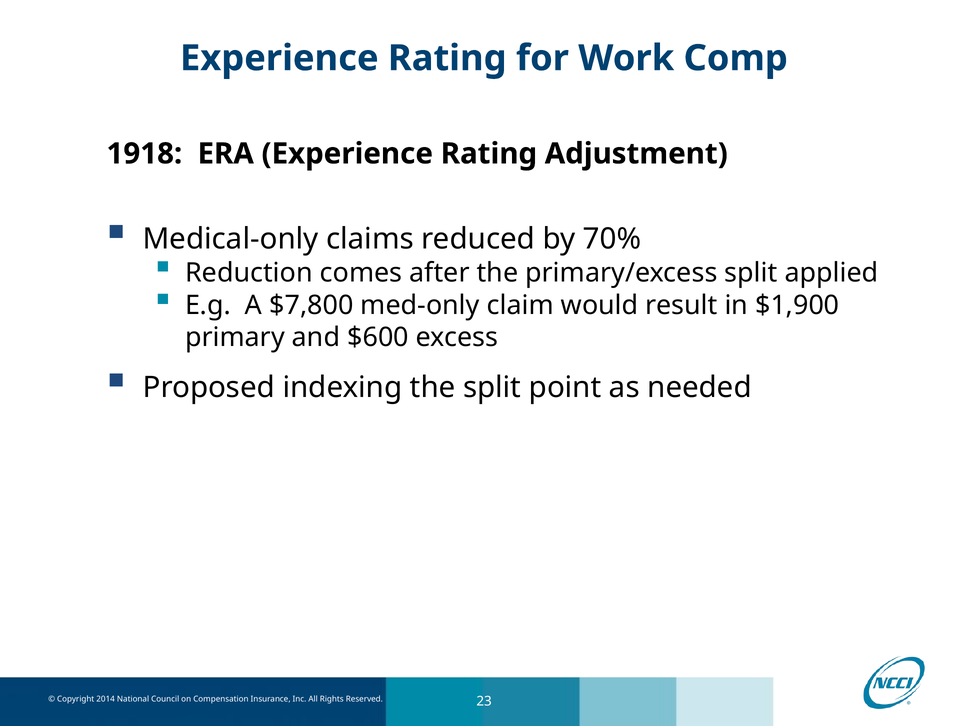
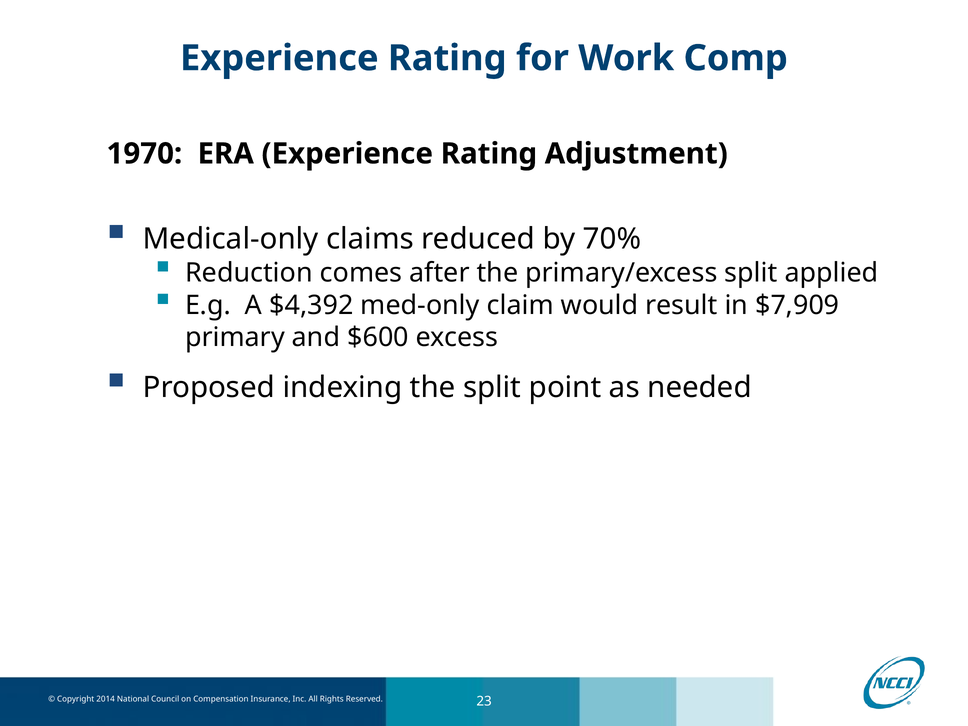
1918: 1918 -> 1970
$7,800: $7,800 -> $4,392
$1,900: $1,900 -> $7,909
